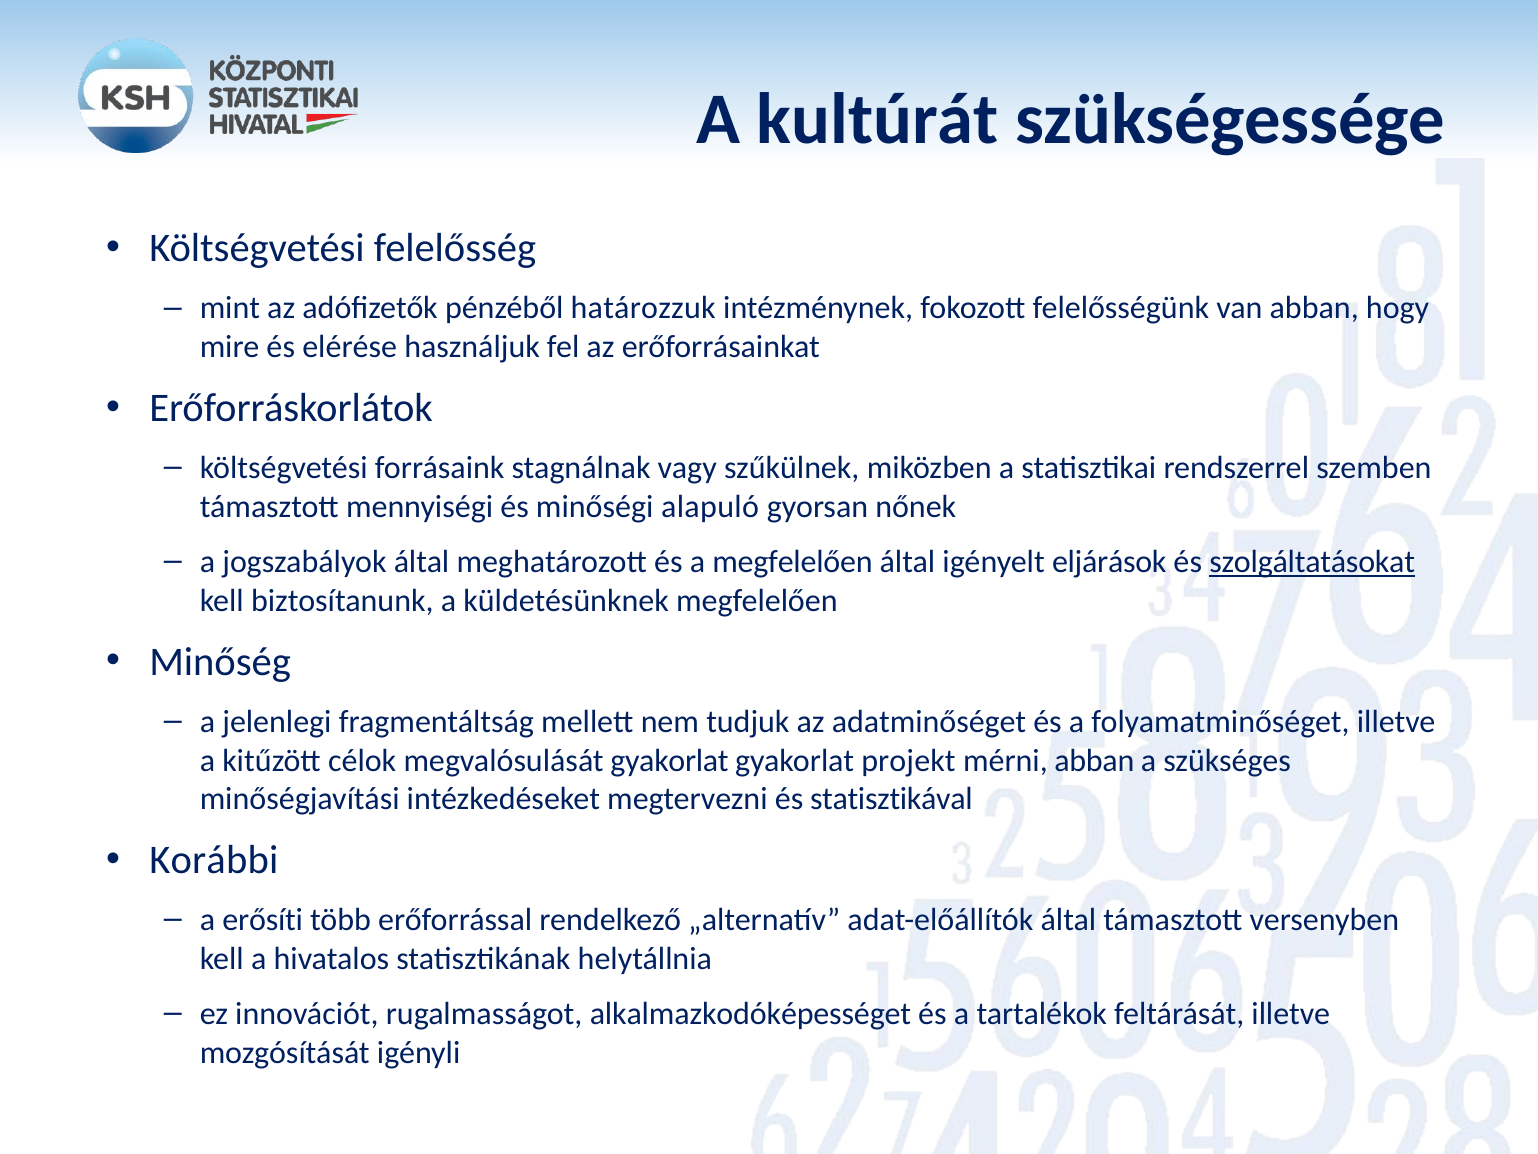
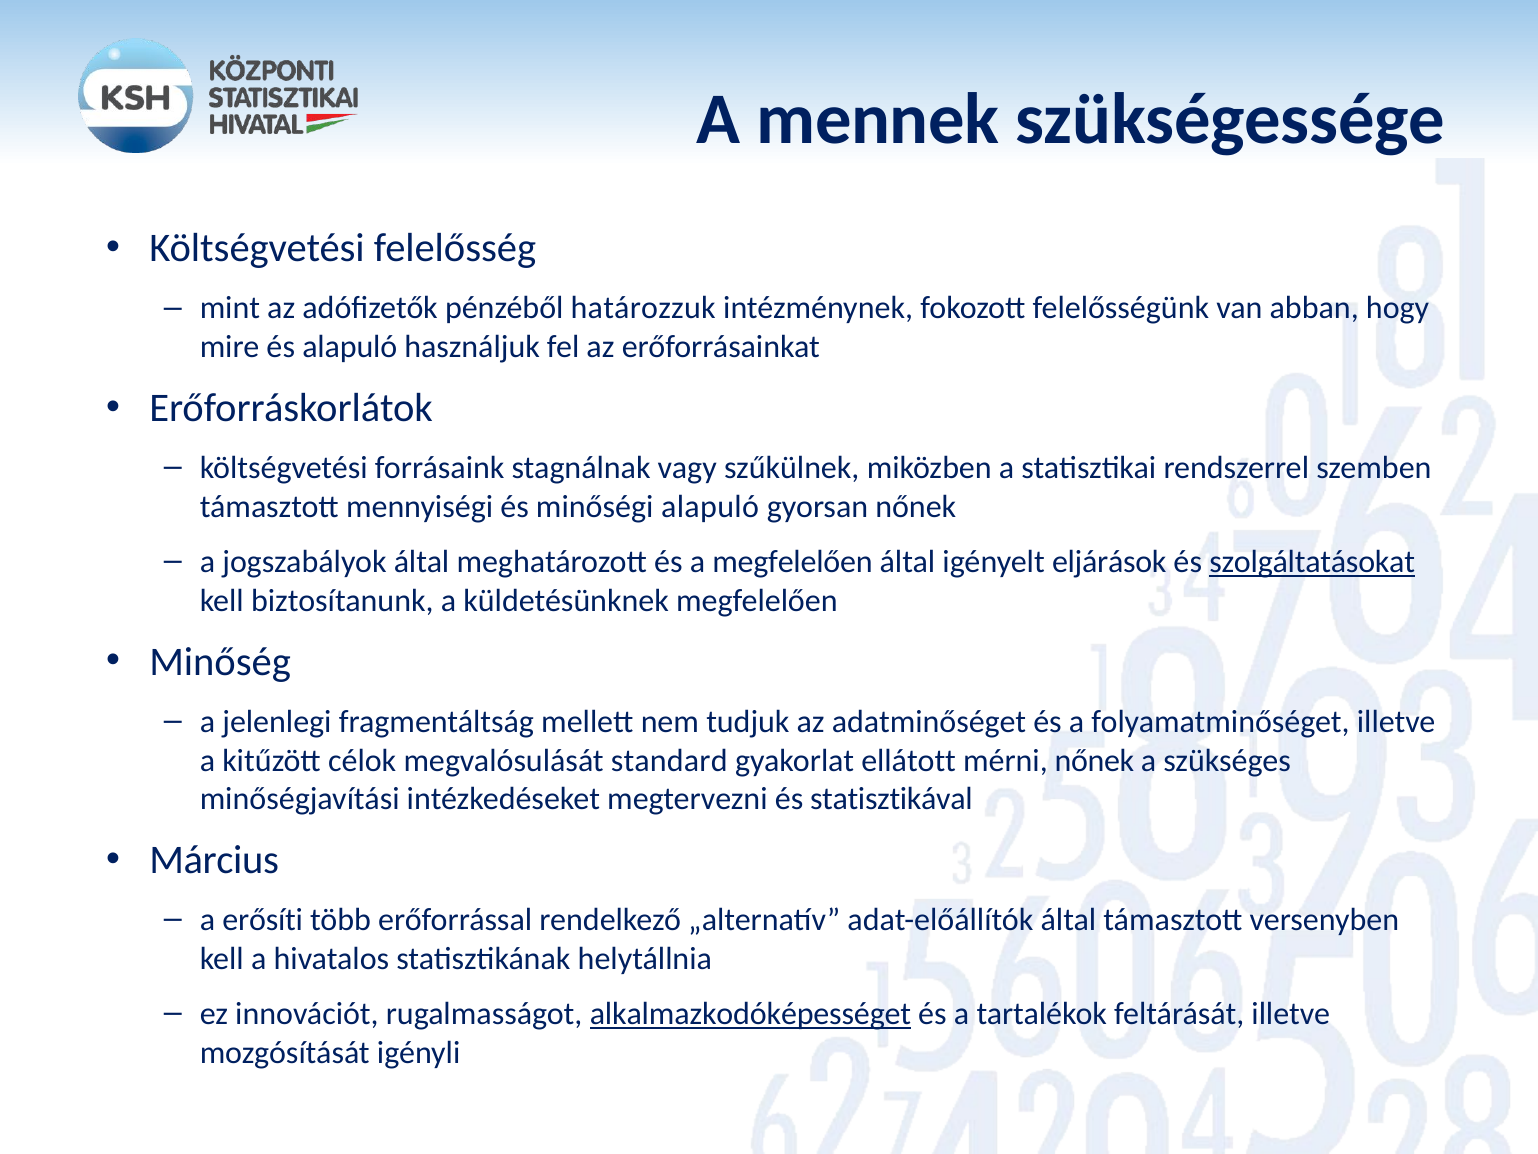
kultúrát: kultúrát -> mennek
és elérése: elérése -> alapuló
megvalósulását gyakorlat: gyakorlat -> standard
projekt: projekt -> ellátott
mérni abban: abban -> nőnek
Korábbi: Korábbi -> Március
alkalmazkodóképességet underline: none -> present
